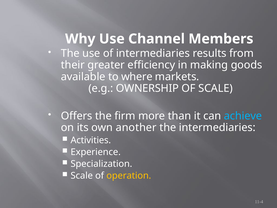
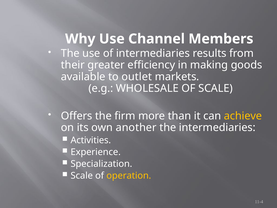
where: where -> outlet
OWNERSHIP: OWNERSHIP -> WHOLESALE
achieve colour: light blue -> yellow
